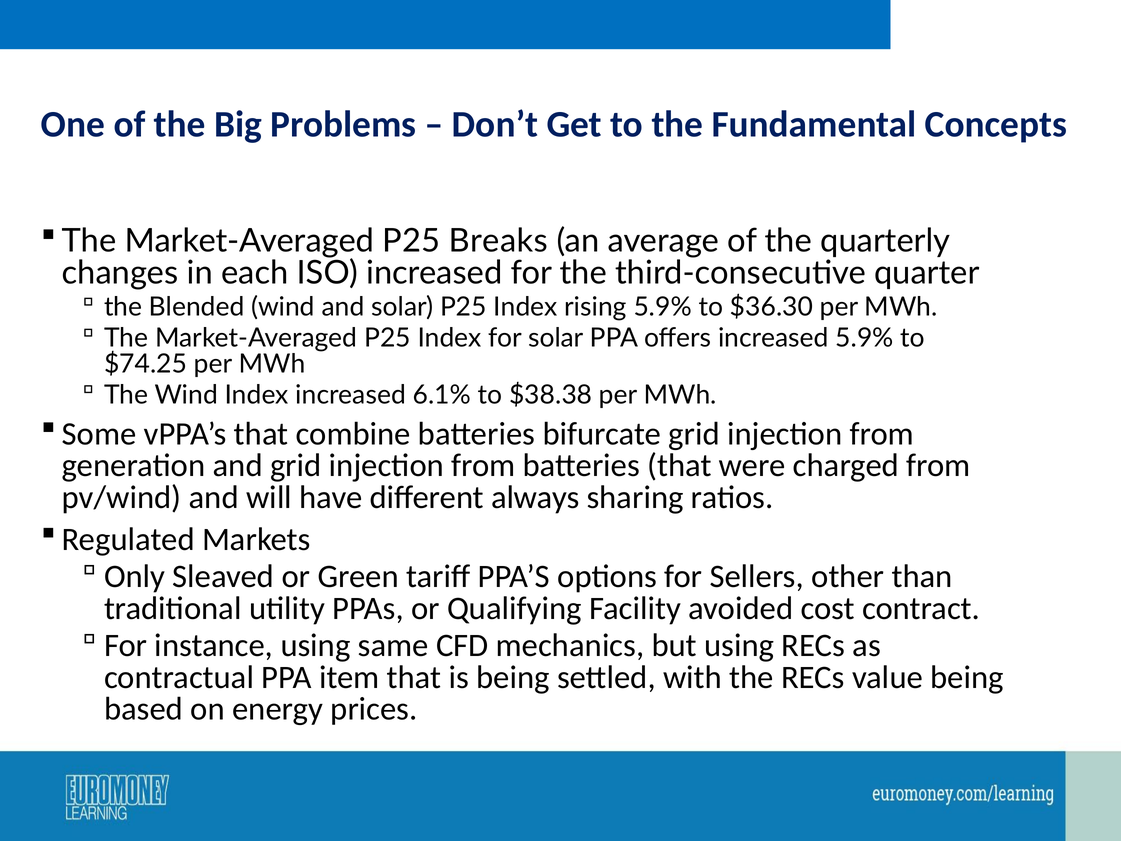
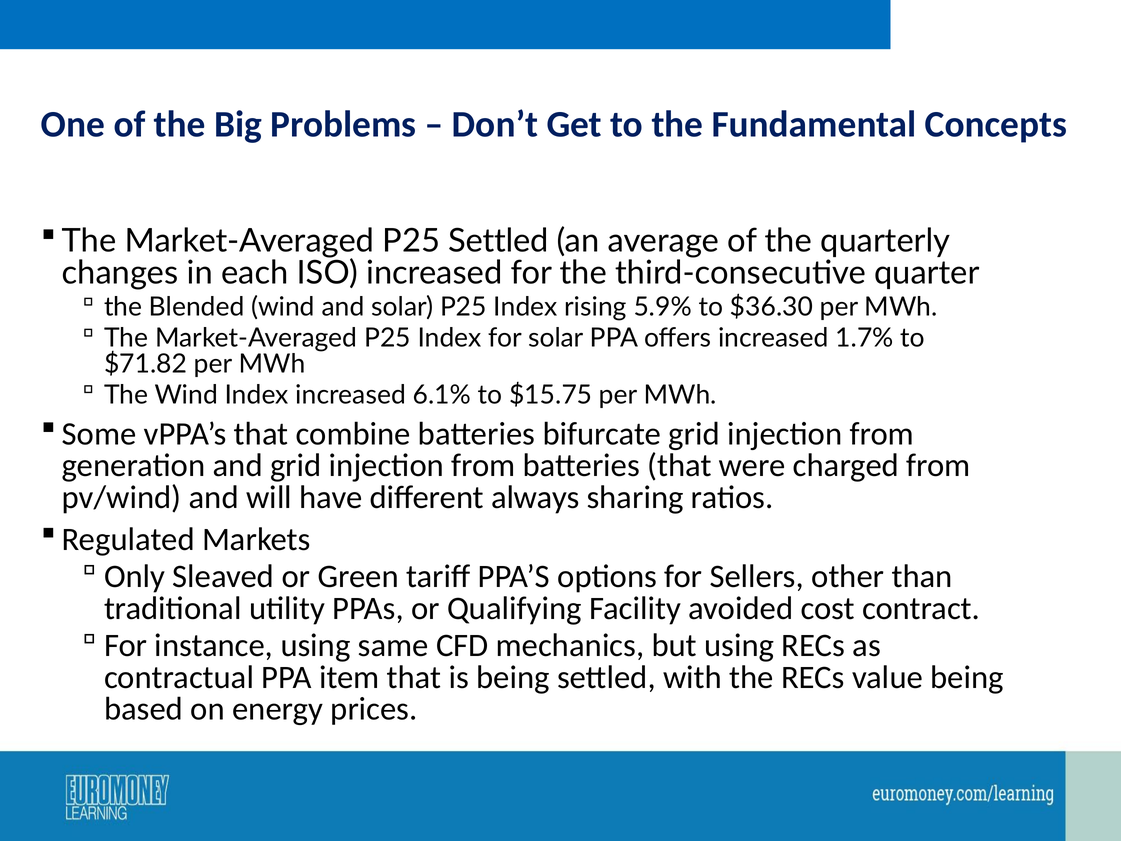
P25 Breaks: Breaks -> Settled
increased 5.9%: 5.9% -> 1.7%
$74.25: $74.25 -> $71.82
$38.38: $38.38 -> $15.75
